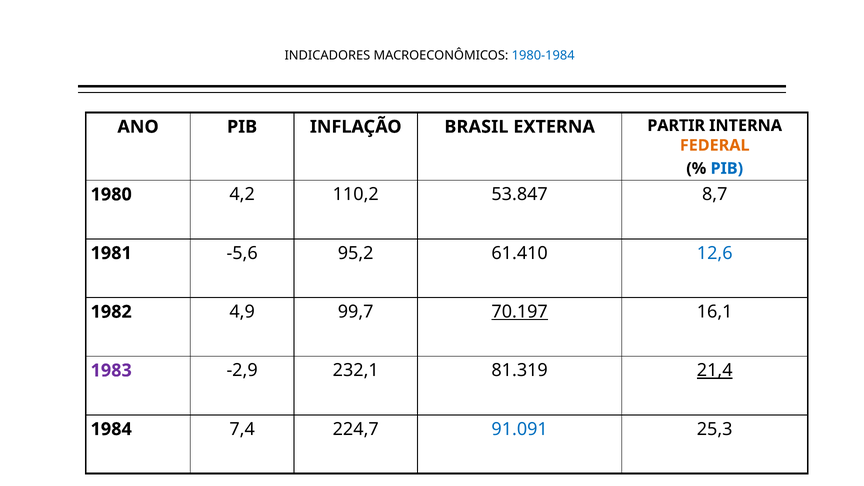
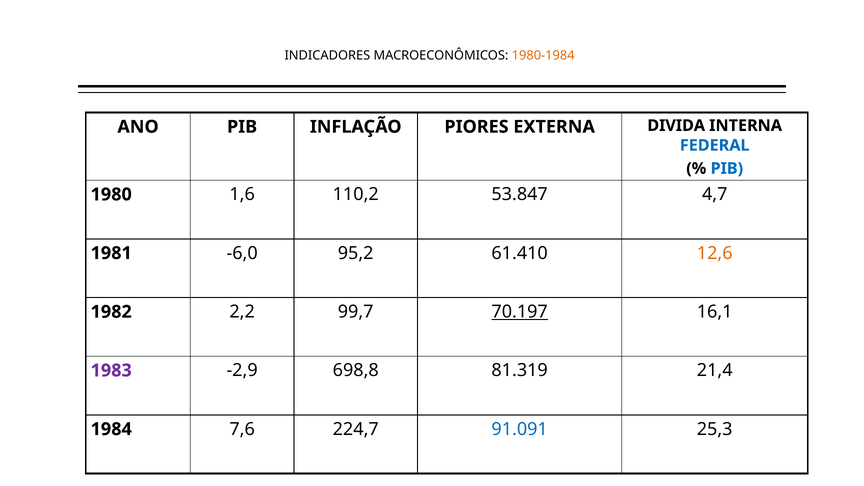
1980-1984 colour: blue -> orange
BRASIL: BRASIL -> PIORES
PARTIR: PARTIR -> DIVIDA
FEDERAL colour: orange -> blue
4,2: 4,2 -> 1,6
8,7: 8,7 -> 4,7
-5,6: -5,6 -> -6,0
12,6 colour: blue -> orange
4,9: 4,9 -> 2,2
232,1: 232,1 -> 698,8
21,4 underline: present -> none
7,4: 7,4 -> 7,6
